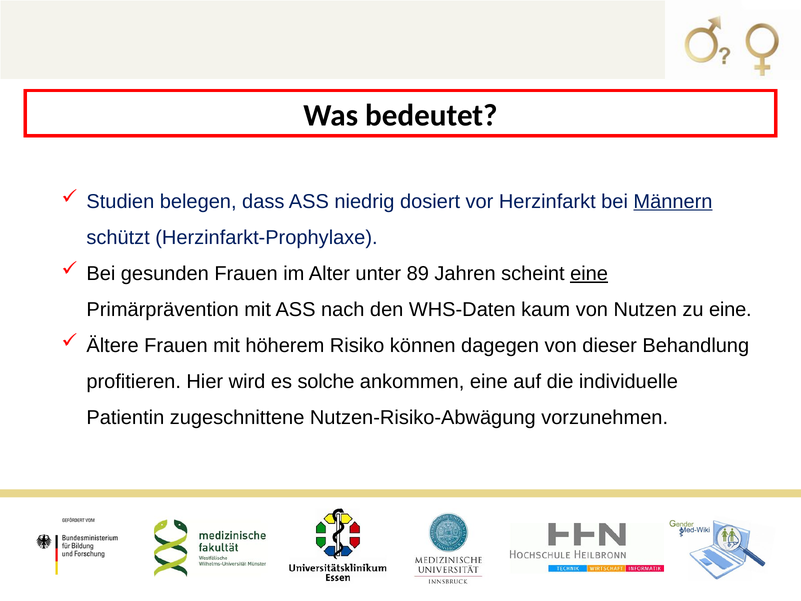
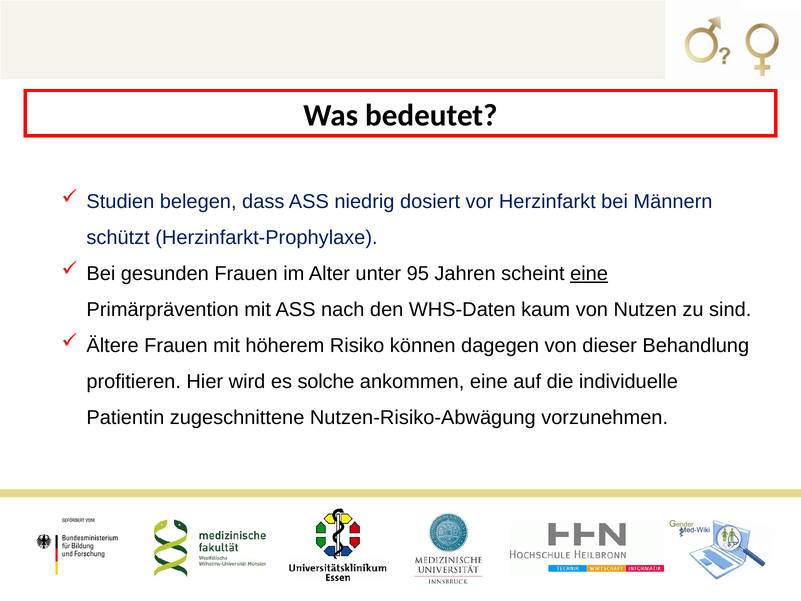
Männern underline: present -> none
89: 89 -> 95
zu eine: eine -> sind
